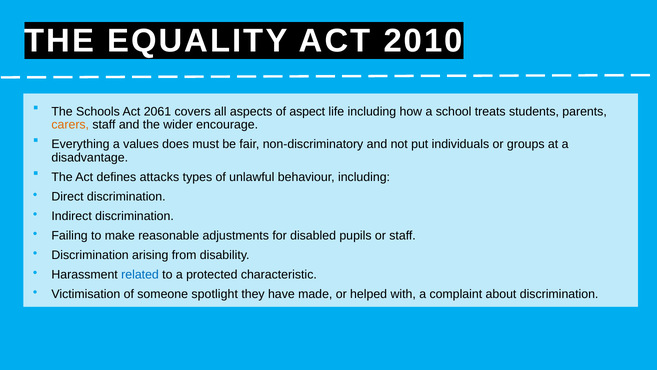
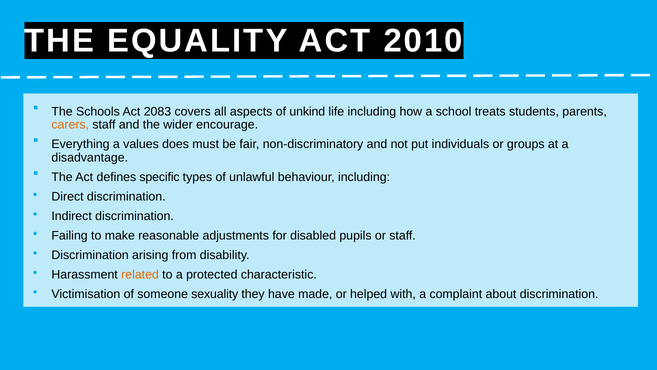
2061: 2061 -> 2083
aspect: aspect -> unkind
attacks: attacks -> specific
related colour: blue -> orange
spotlight: spotlight -> sexuality
